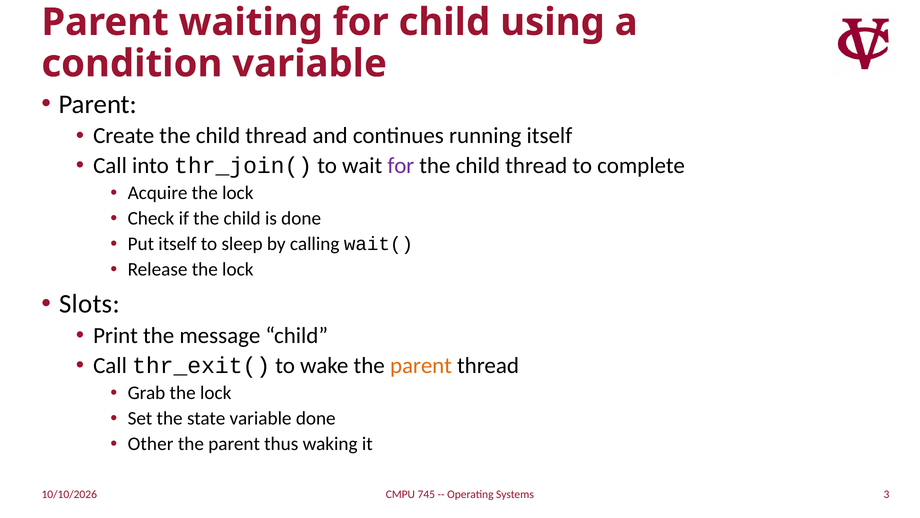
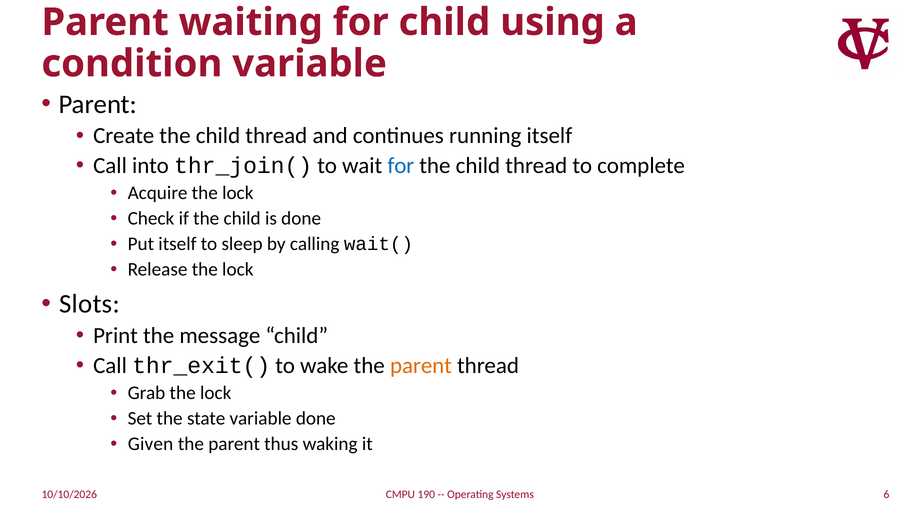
for at (401, 165) colour: purple -> blue
Other: Other -> Given
745: 745 -> 190
3: 3 -> 6
